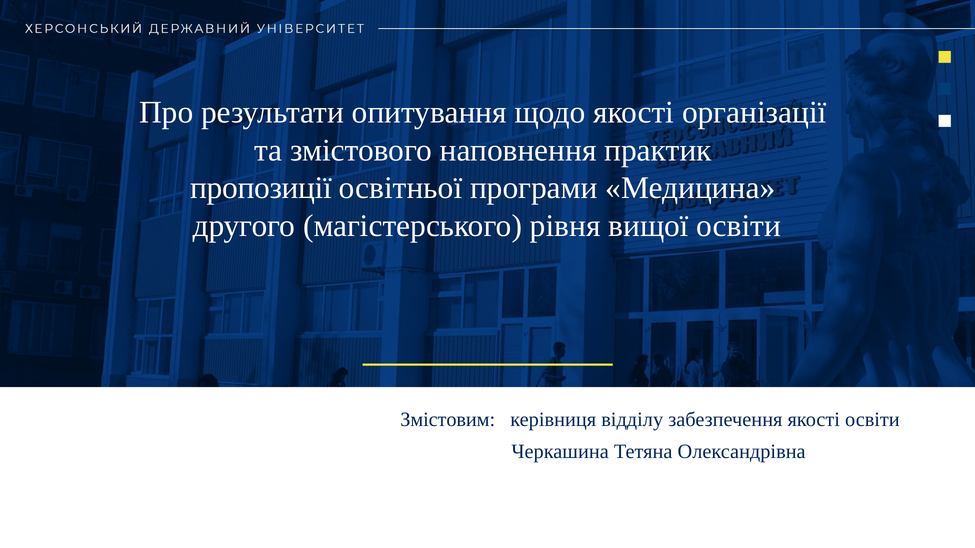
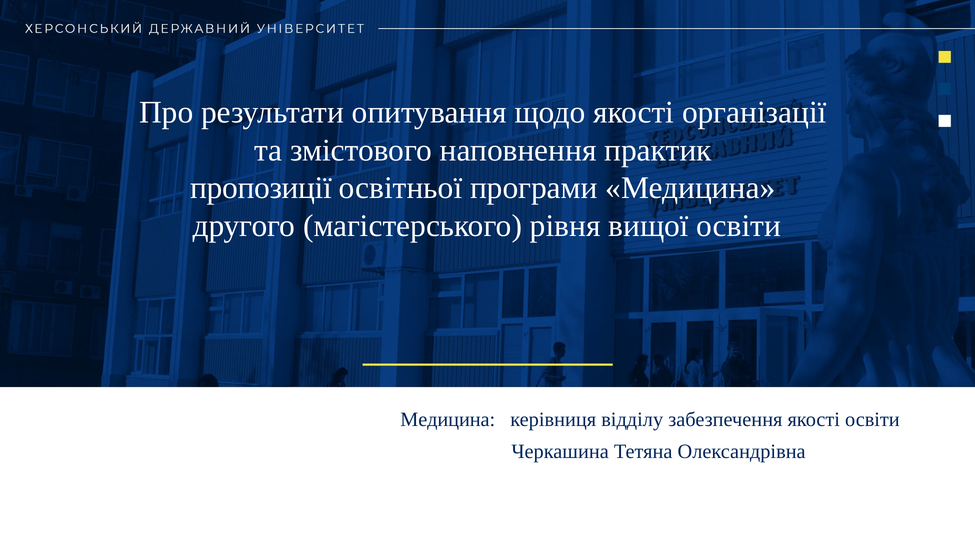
Змістовим at (448, 420): Змістовим -> Медицина
